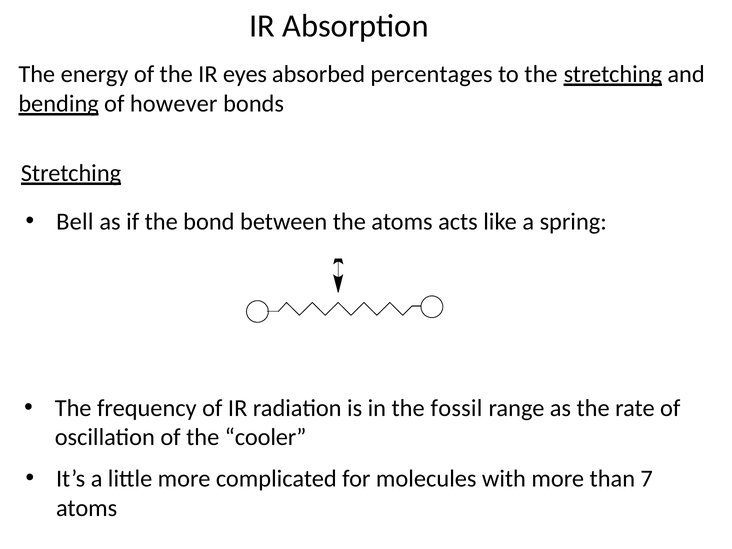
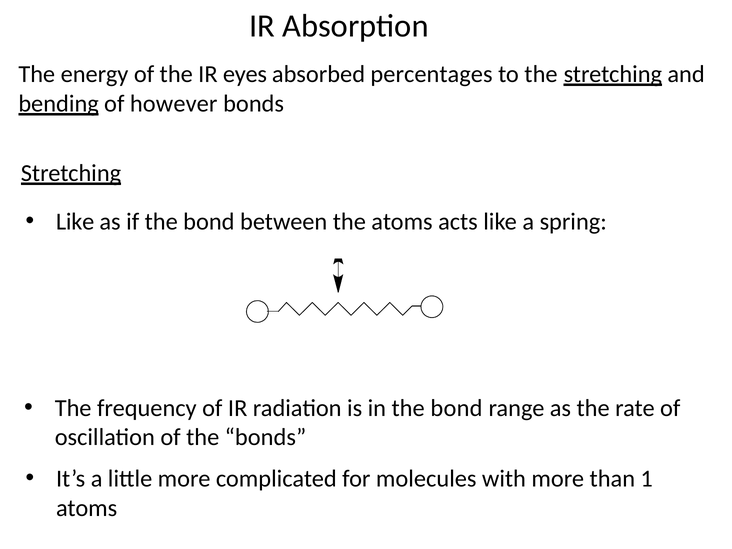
Bell at (75, 222): Bell -> Like
in the fossil: fossil -> bond
the cooler: cooler -> bonds
7: 7 -> 1
